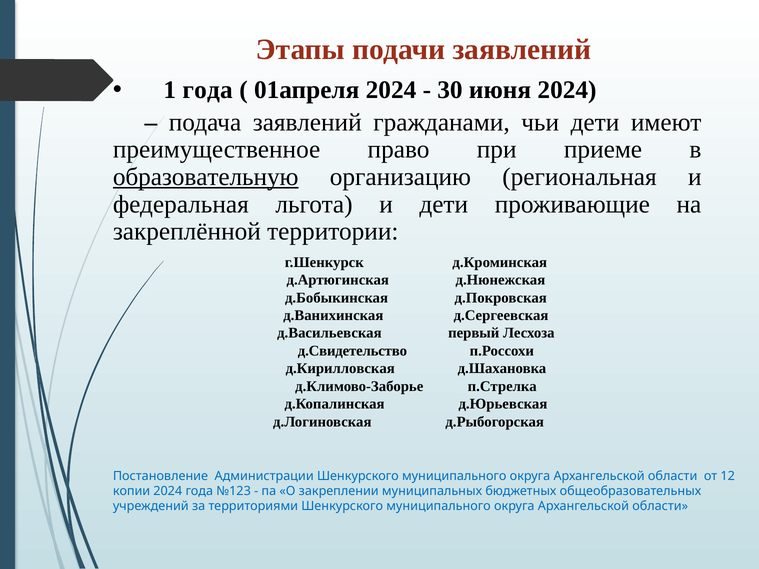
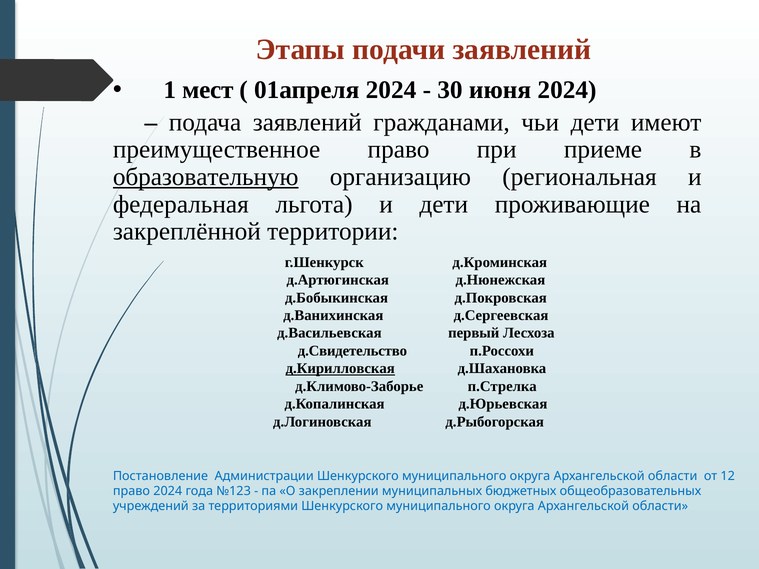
1 года: года -> мест
д.Кирилловская underline: none -> present
копии at (132, 491): копии -> право
